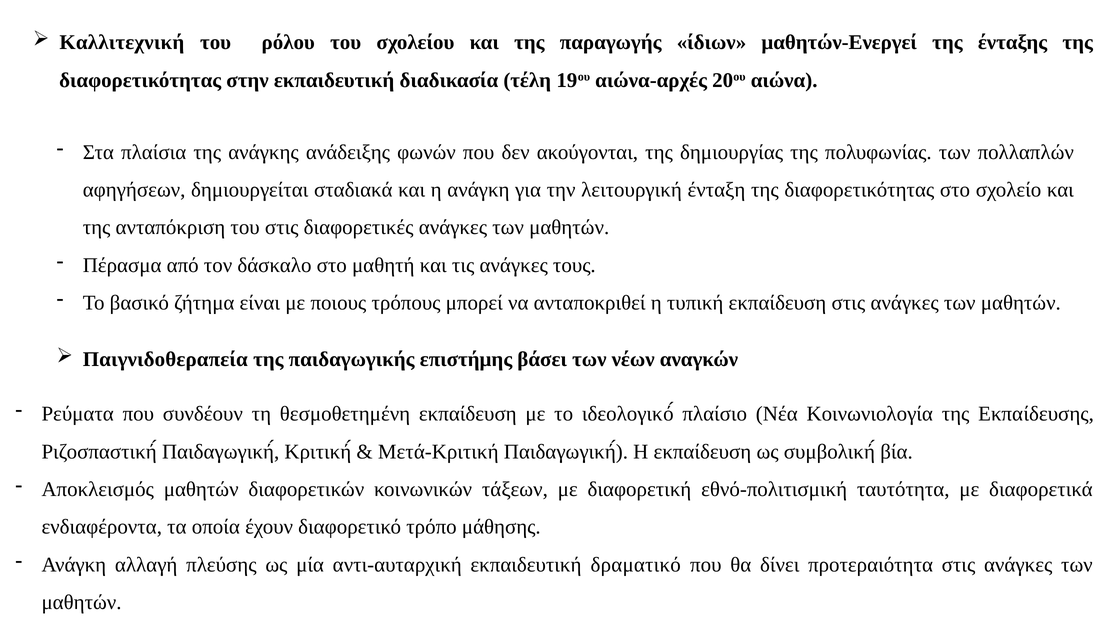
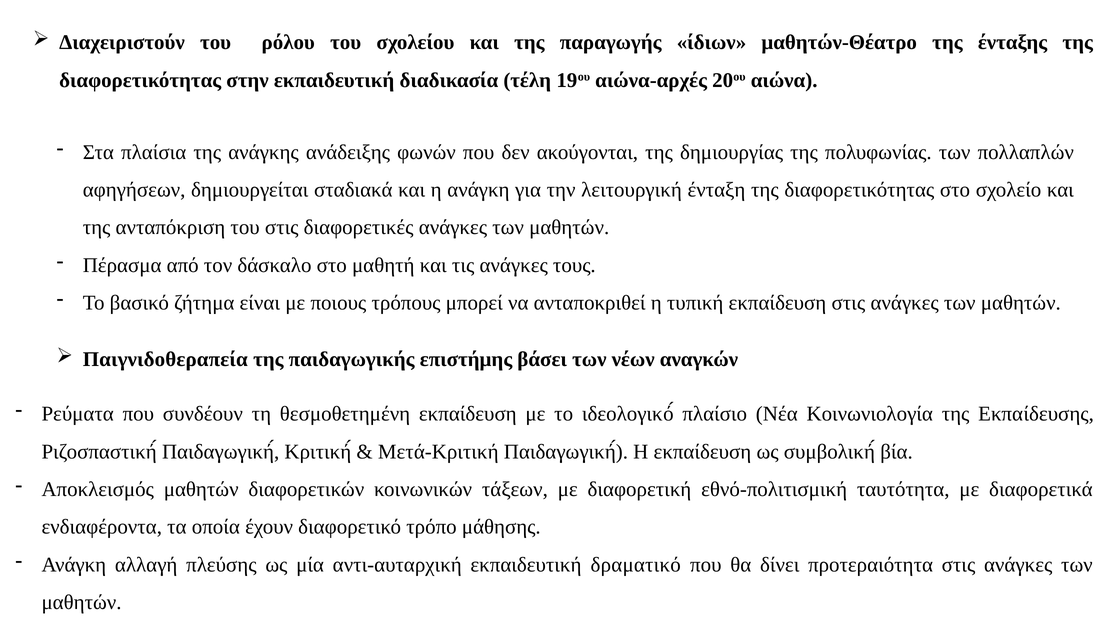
Καλλιτεχνική: Καλλιτεχνική -> Διαχειριστούν
μαθητών-Ενεργεί: μαθητών-Ενεργεί -> μαθητών-Θέατρο
